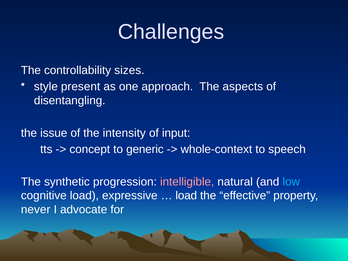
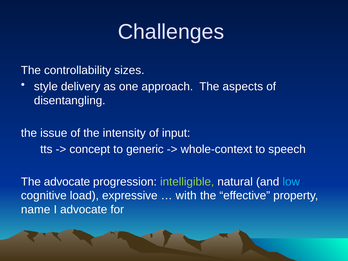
present: present -> delivery
The synthetic: synthetic -> advocate
intelligible colour: pink -> light green
load at (186, 196): load -> with
never: never -> name
